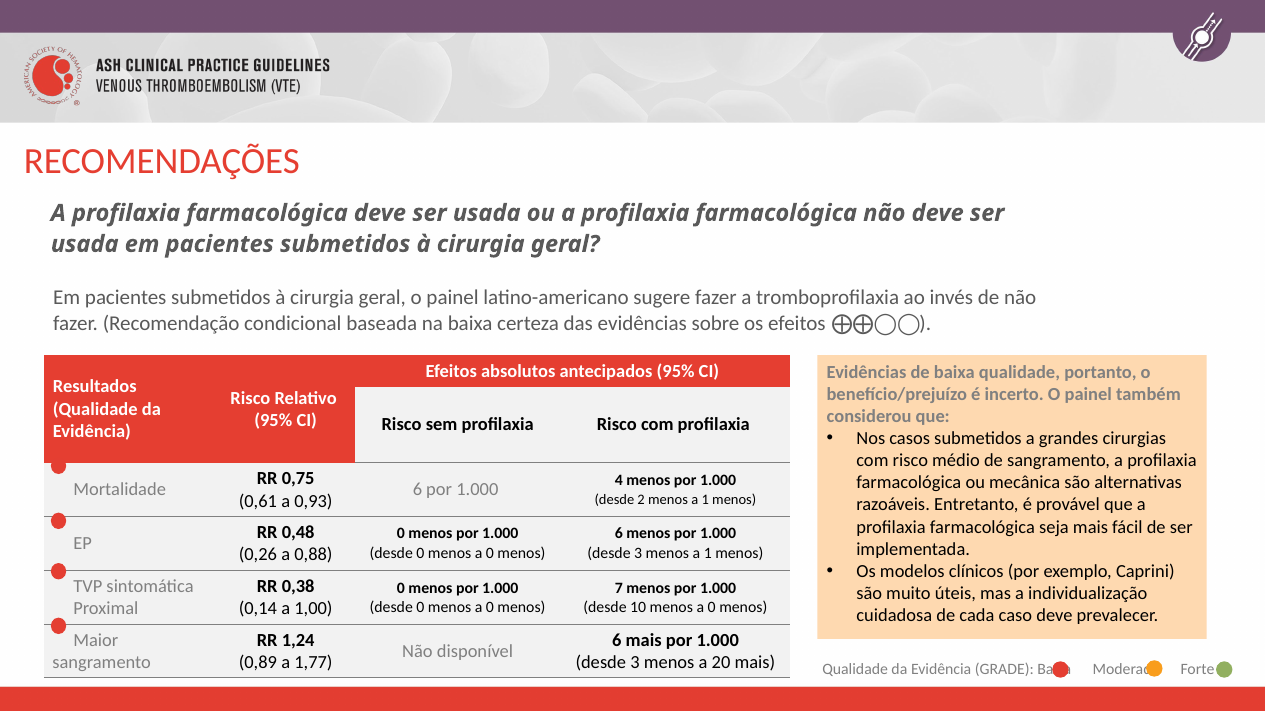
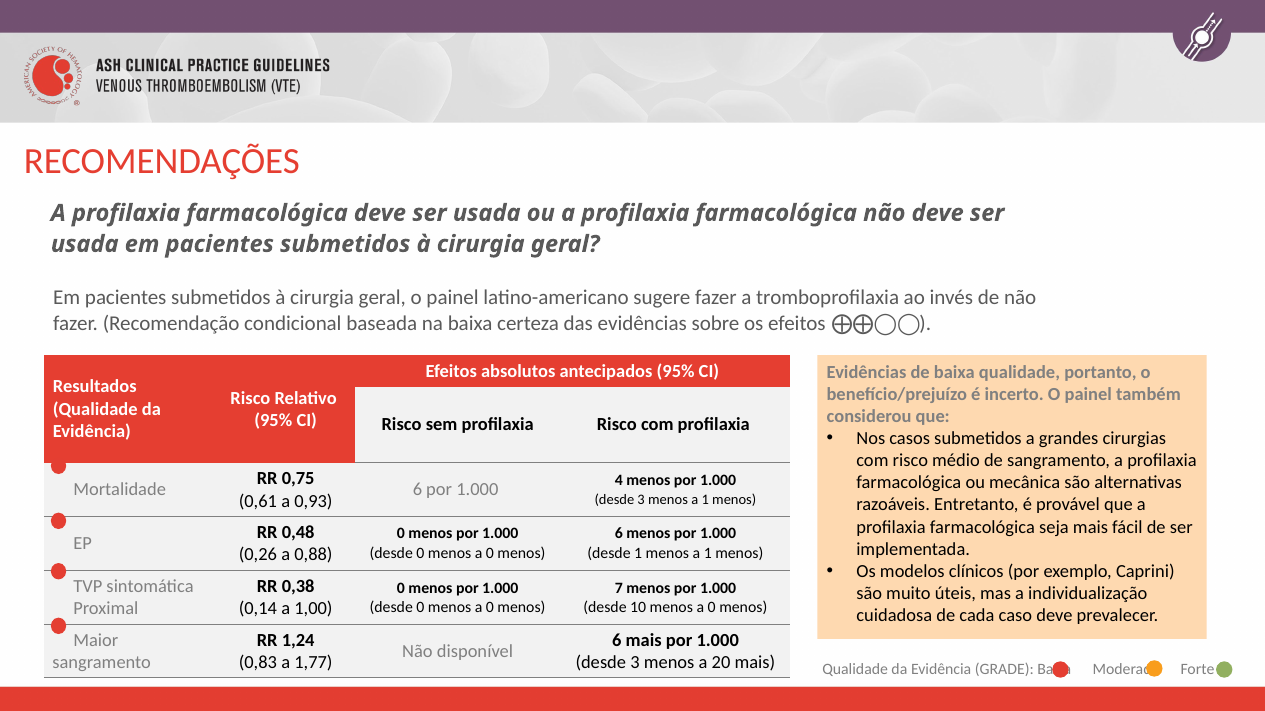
2 at (641, 500): 2 -> 3
3 at (638, 553): 3 -> 1
0,89: 0,89 -> 0,83
